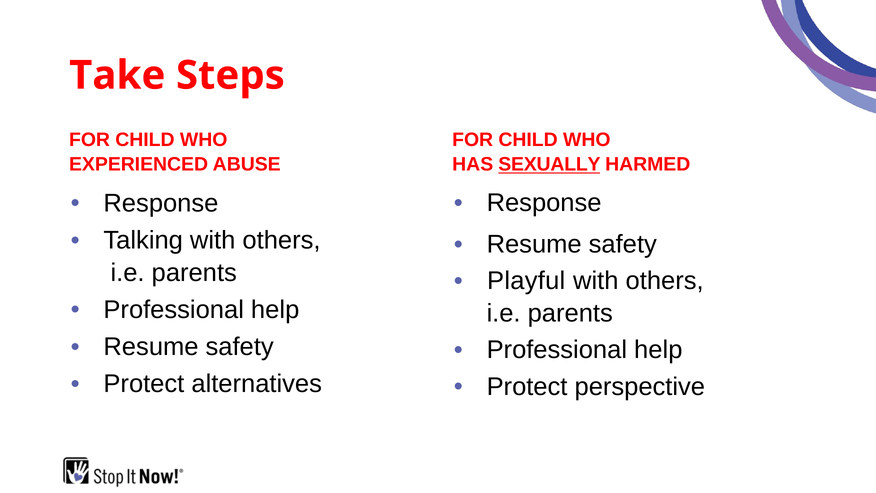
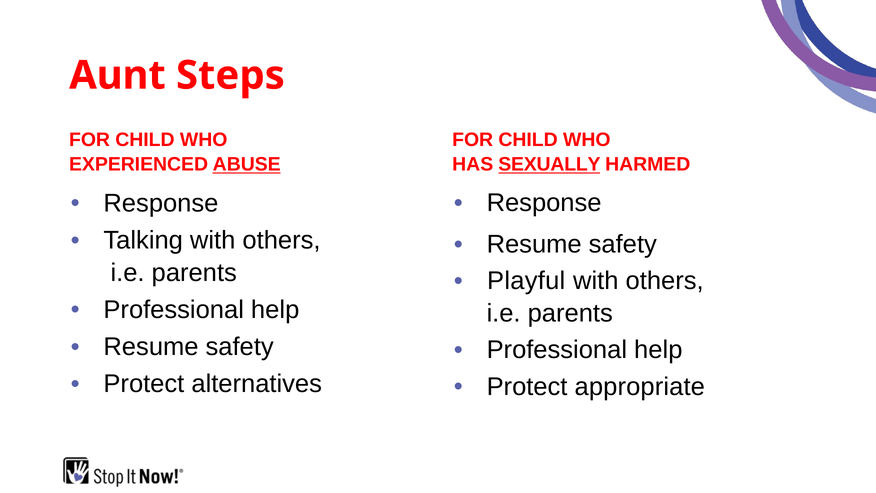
Take: Take -> Aunt
ABUSE underline: none -> present
perspective: perspective -> appropriate
